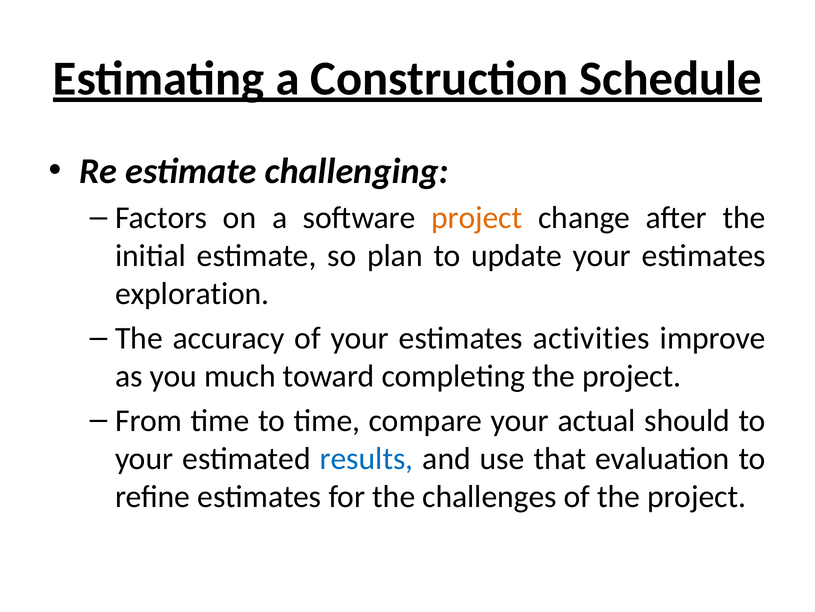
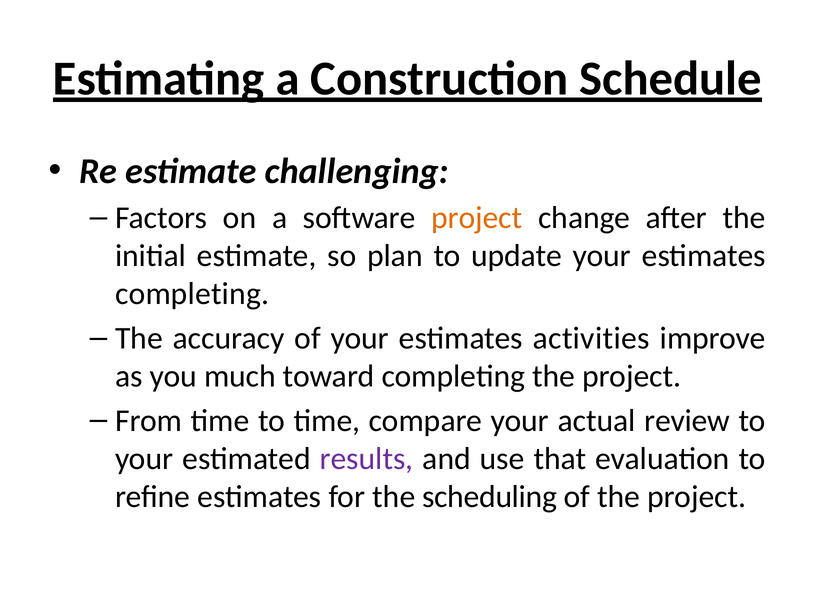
exploration at (192, 294): exploration -> completing
should: should -> review
results colour: blue -> purple
challenges: challenges -> scheduling
